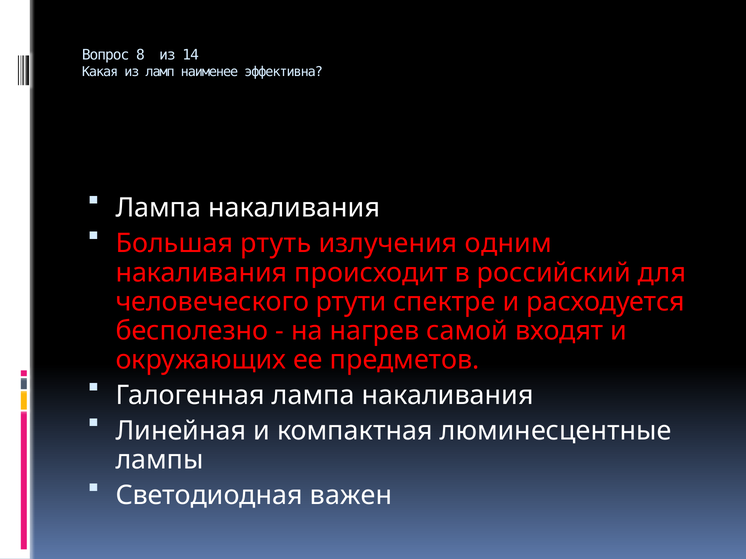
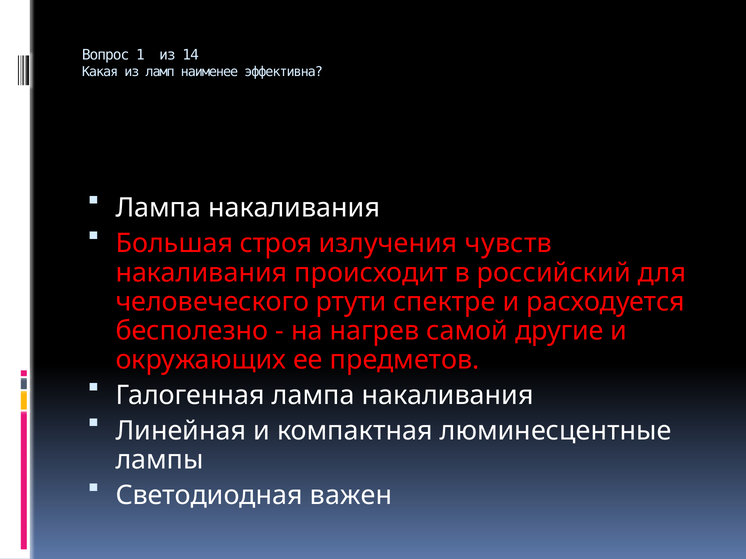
8: 8 -> 1
ртуть: ртуть -> строя
одним: одним -> чувств
входят: входят -> другие
